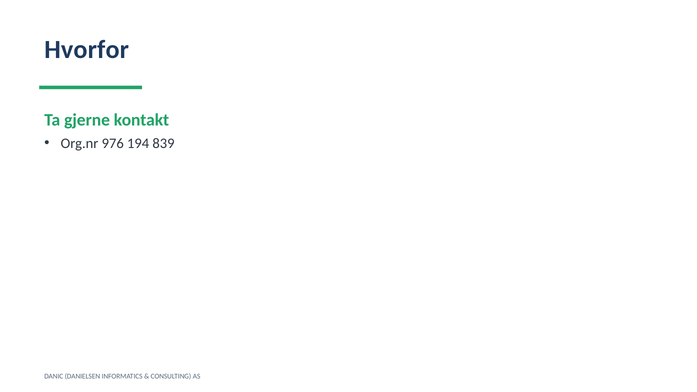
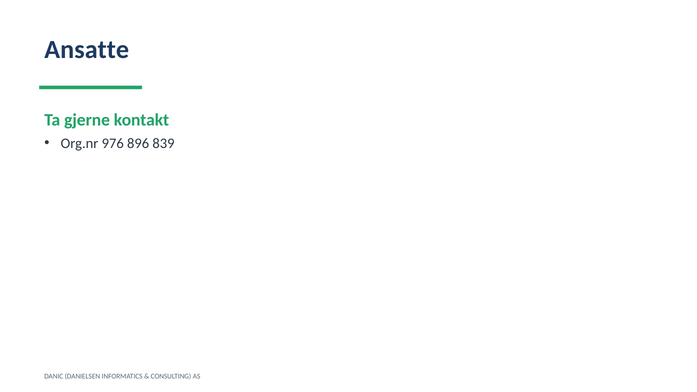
Hvorfor: Hvorfor -> Ansatte
194: 194 -> 896
